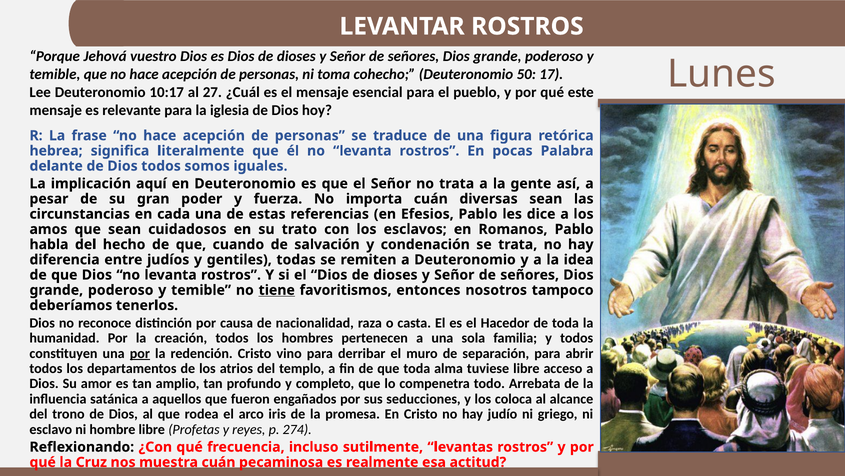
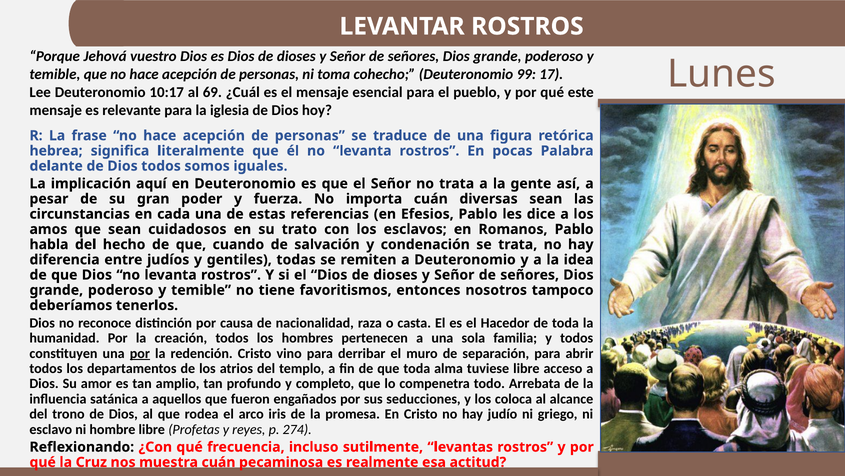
50: 50 -> 99
27: 27 -> 69
tiene underline: present -> none
